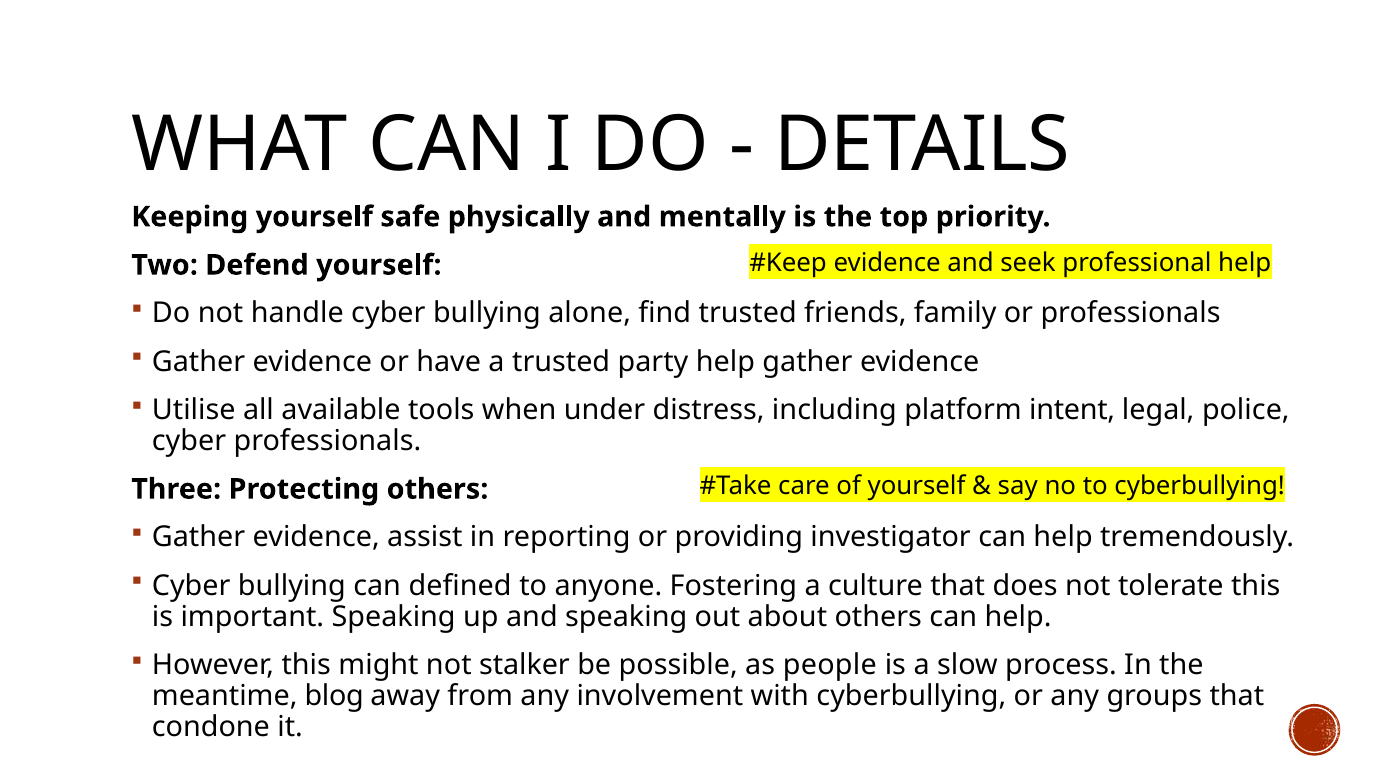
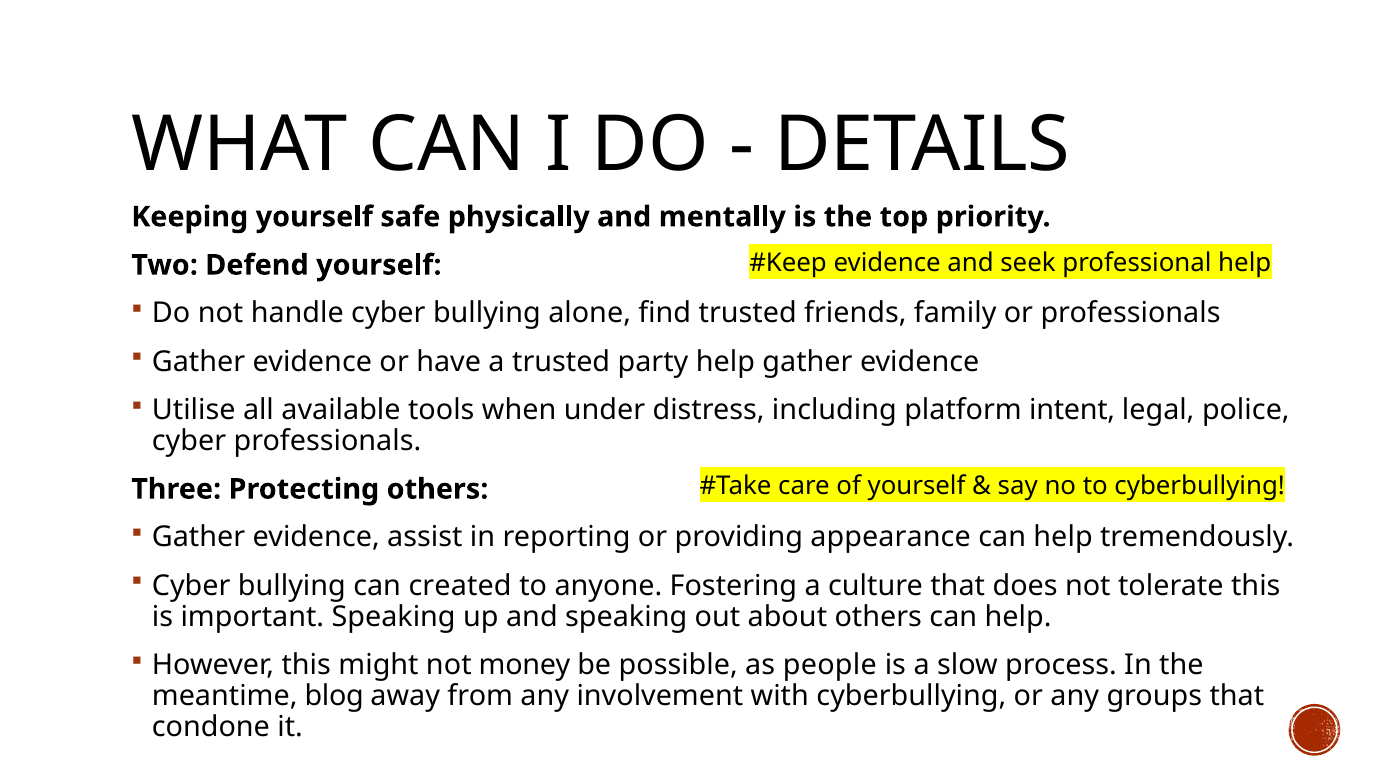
investigator: investigator -> appearance
defined: defined -> created
stalker: stalker -> money
